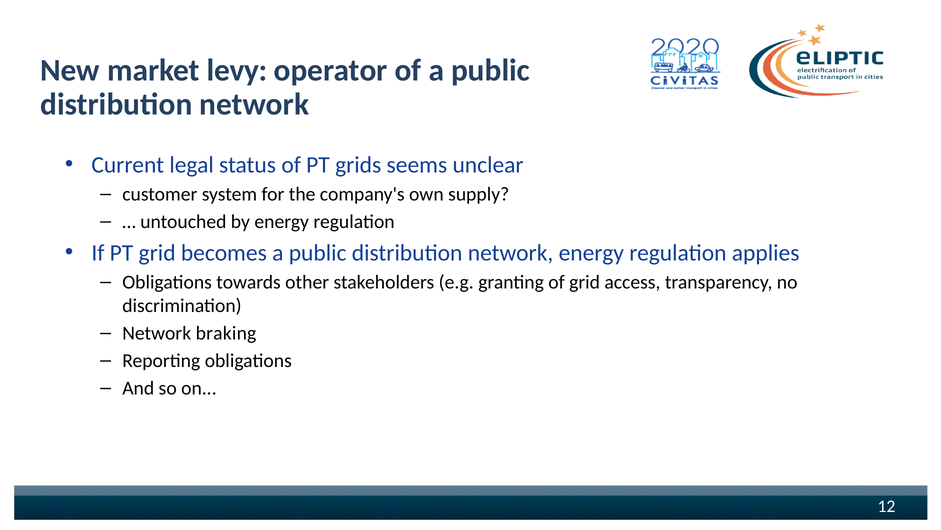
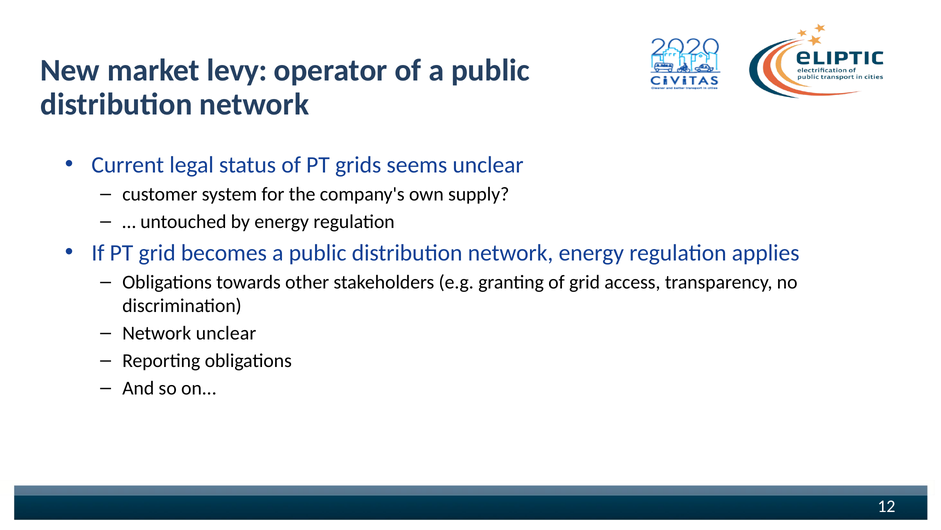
Network braking: braking -> unclear
